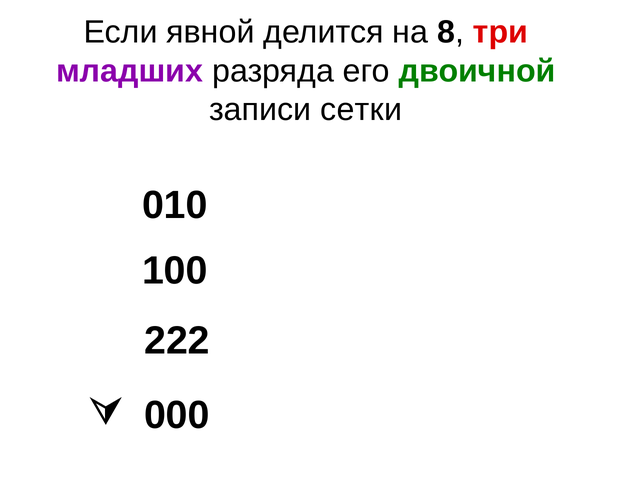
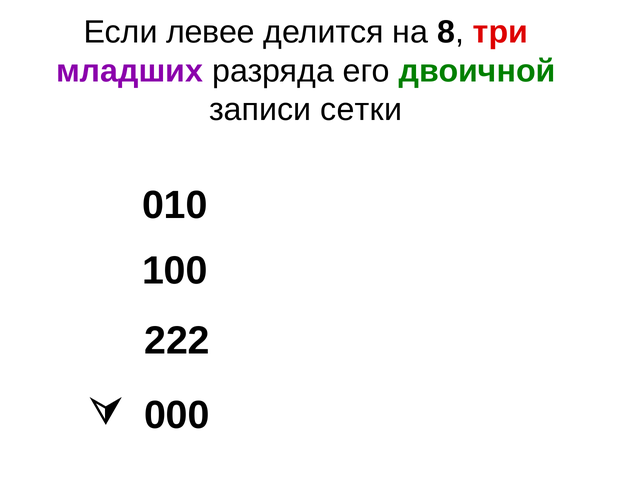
явной: явной -> левее
